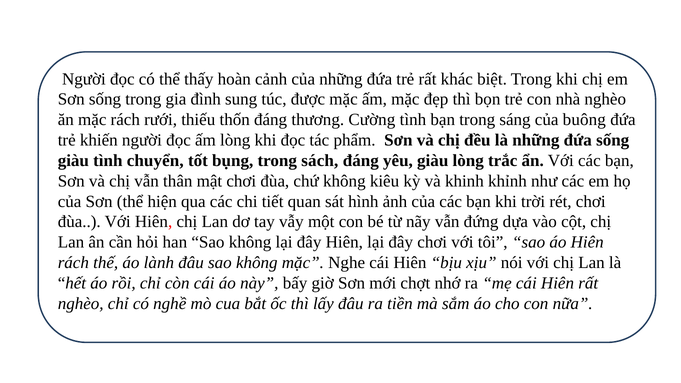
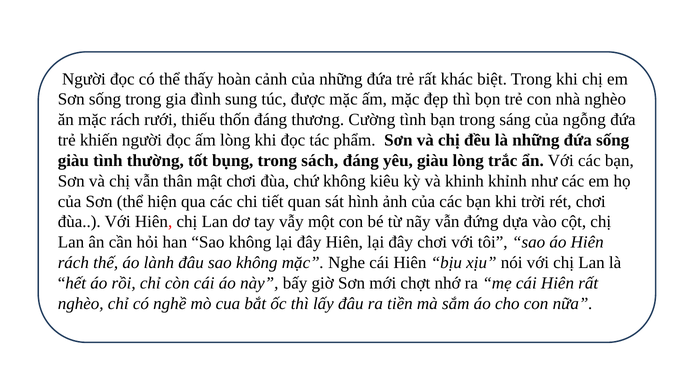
buông: buông -> ngỗng
chuyển: chuyển -> thường
